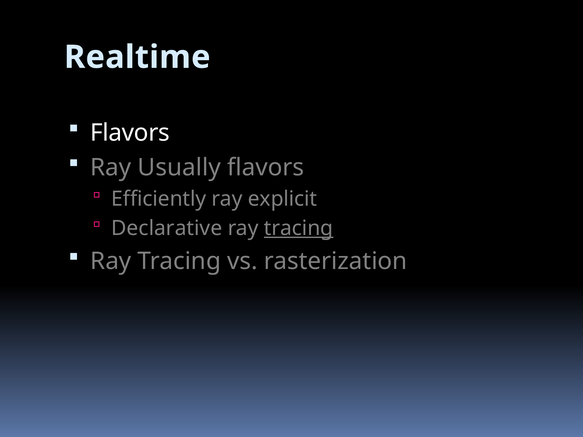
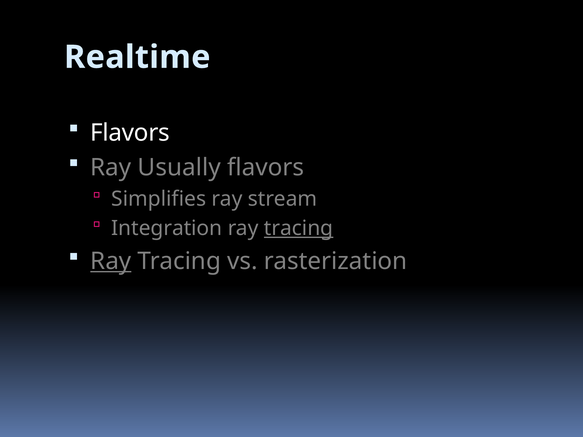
Efficiently: Efficiently -> Simplifies
explicit: explicit -> stream
Declarative: Declarative -> Integration
Ray at (111, 261) underline: none -> present
